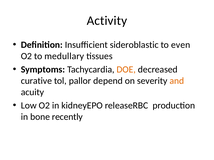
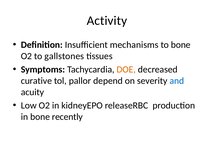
sideroblastic: sideroblastic -> mechanisms
to even: even -> bone
medullary: medullary -> gallstones
and colour: orange -> blue
